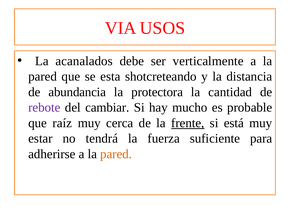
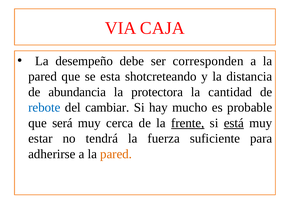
USOS: USOS -> CAJA
acanalados: acanalados -> desempeño
verticalmente: verticalmente -> corresponden
rebote colour: purple -> blue
raíz: raíz -> será
está underline: none -> present
